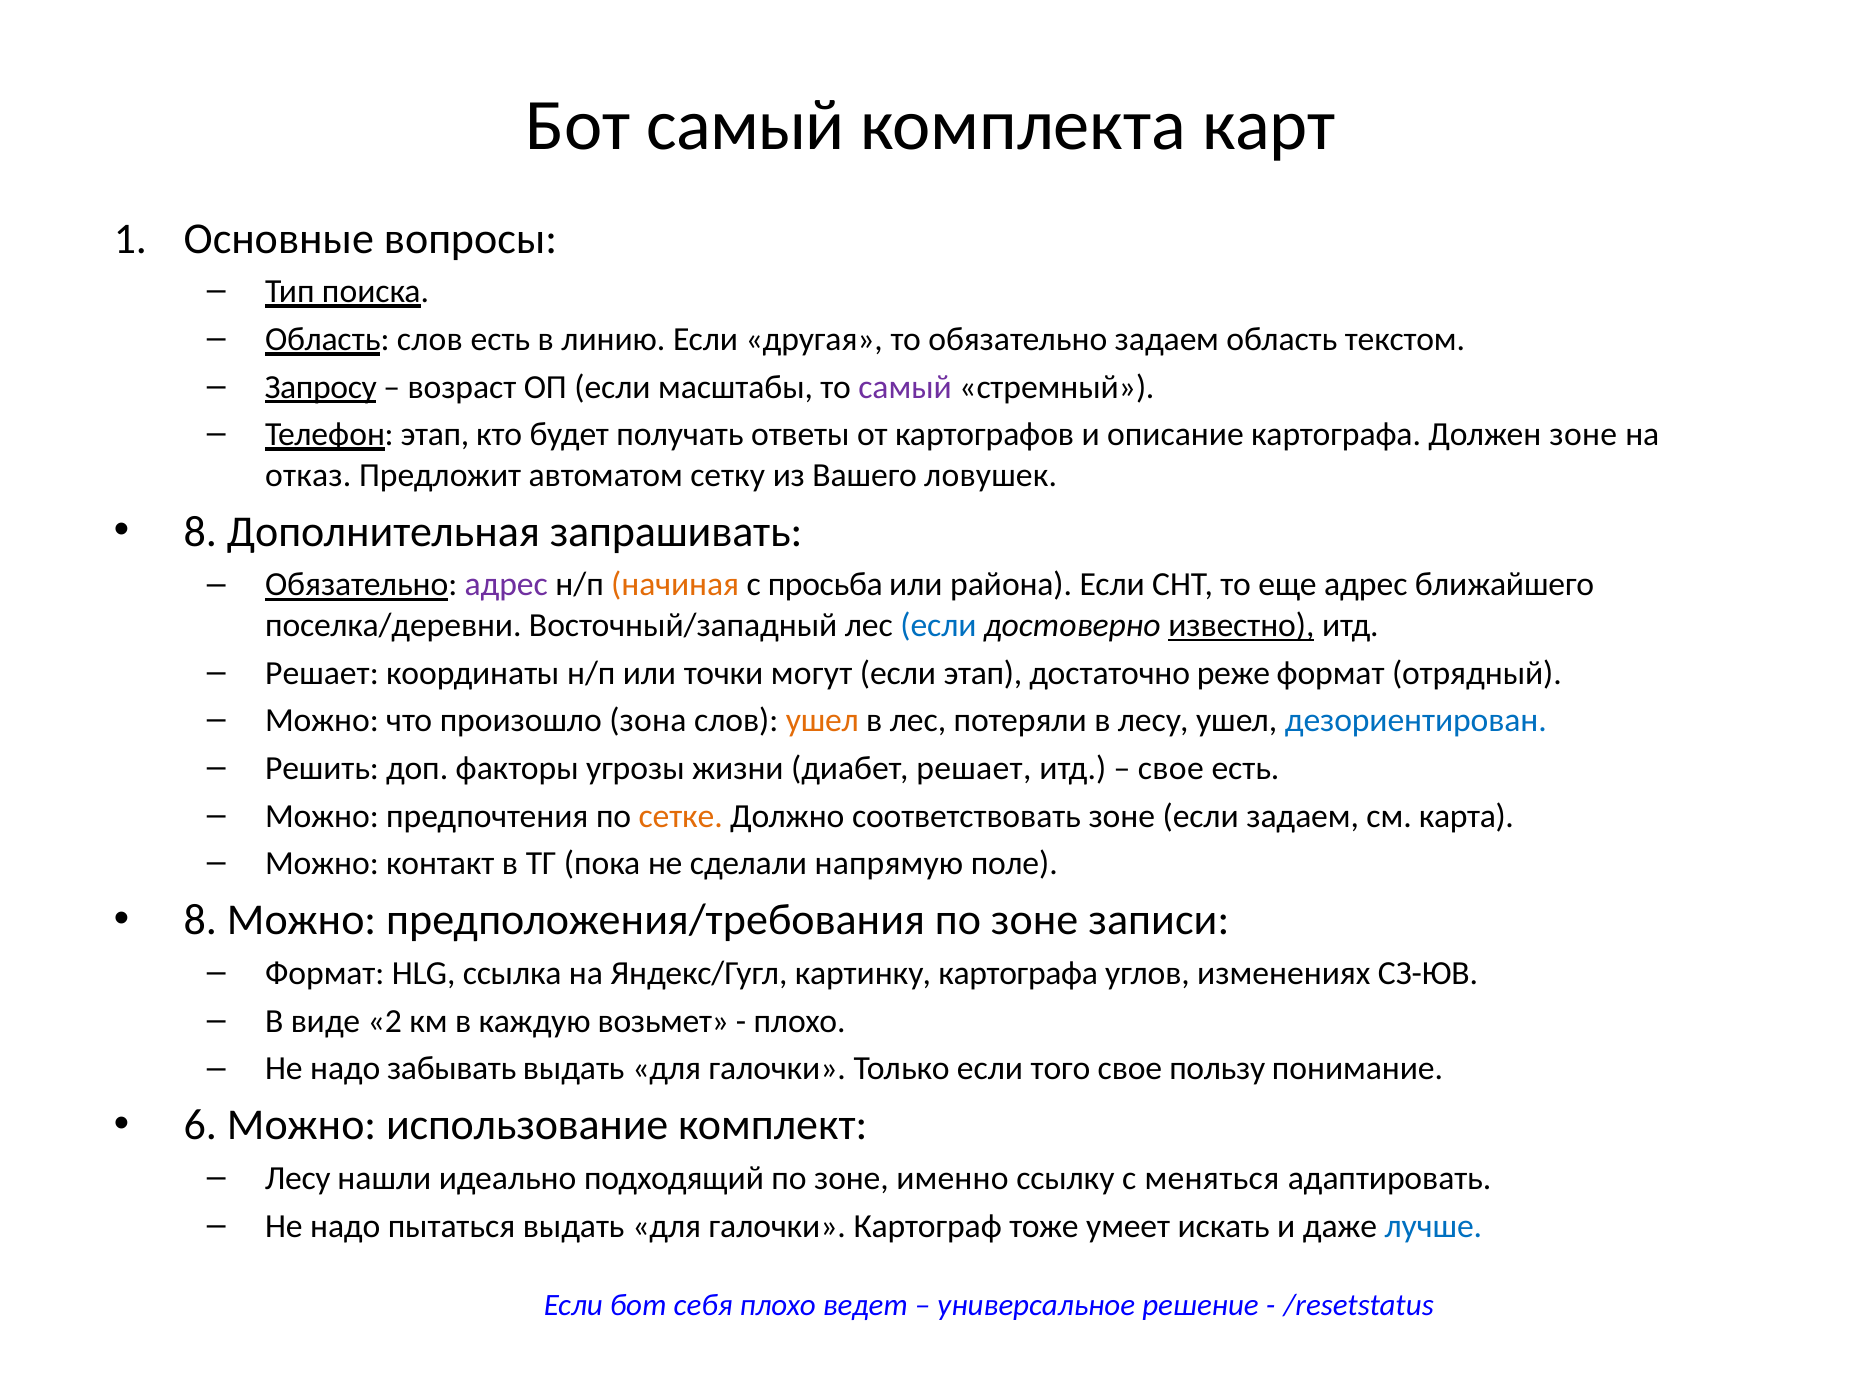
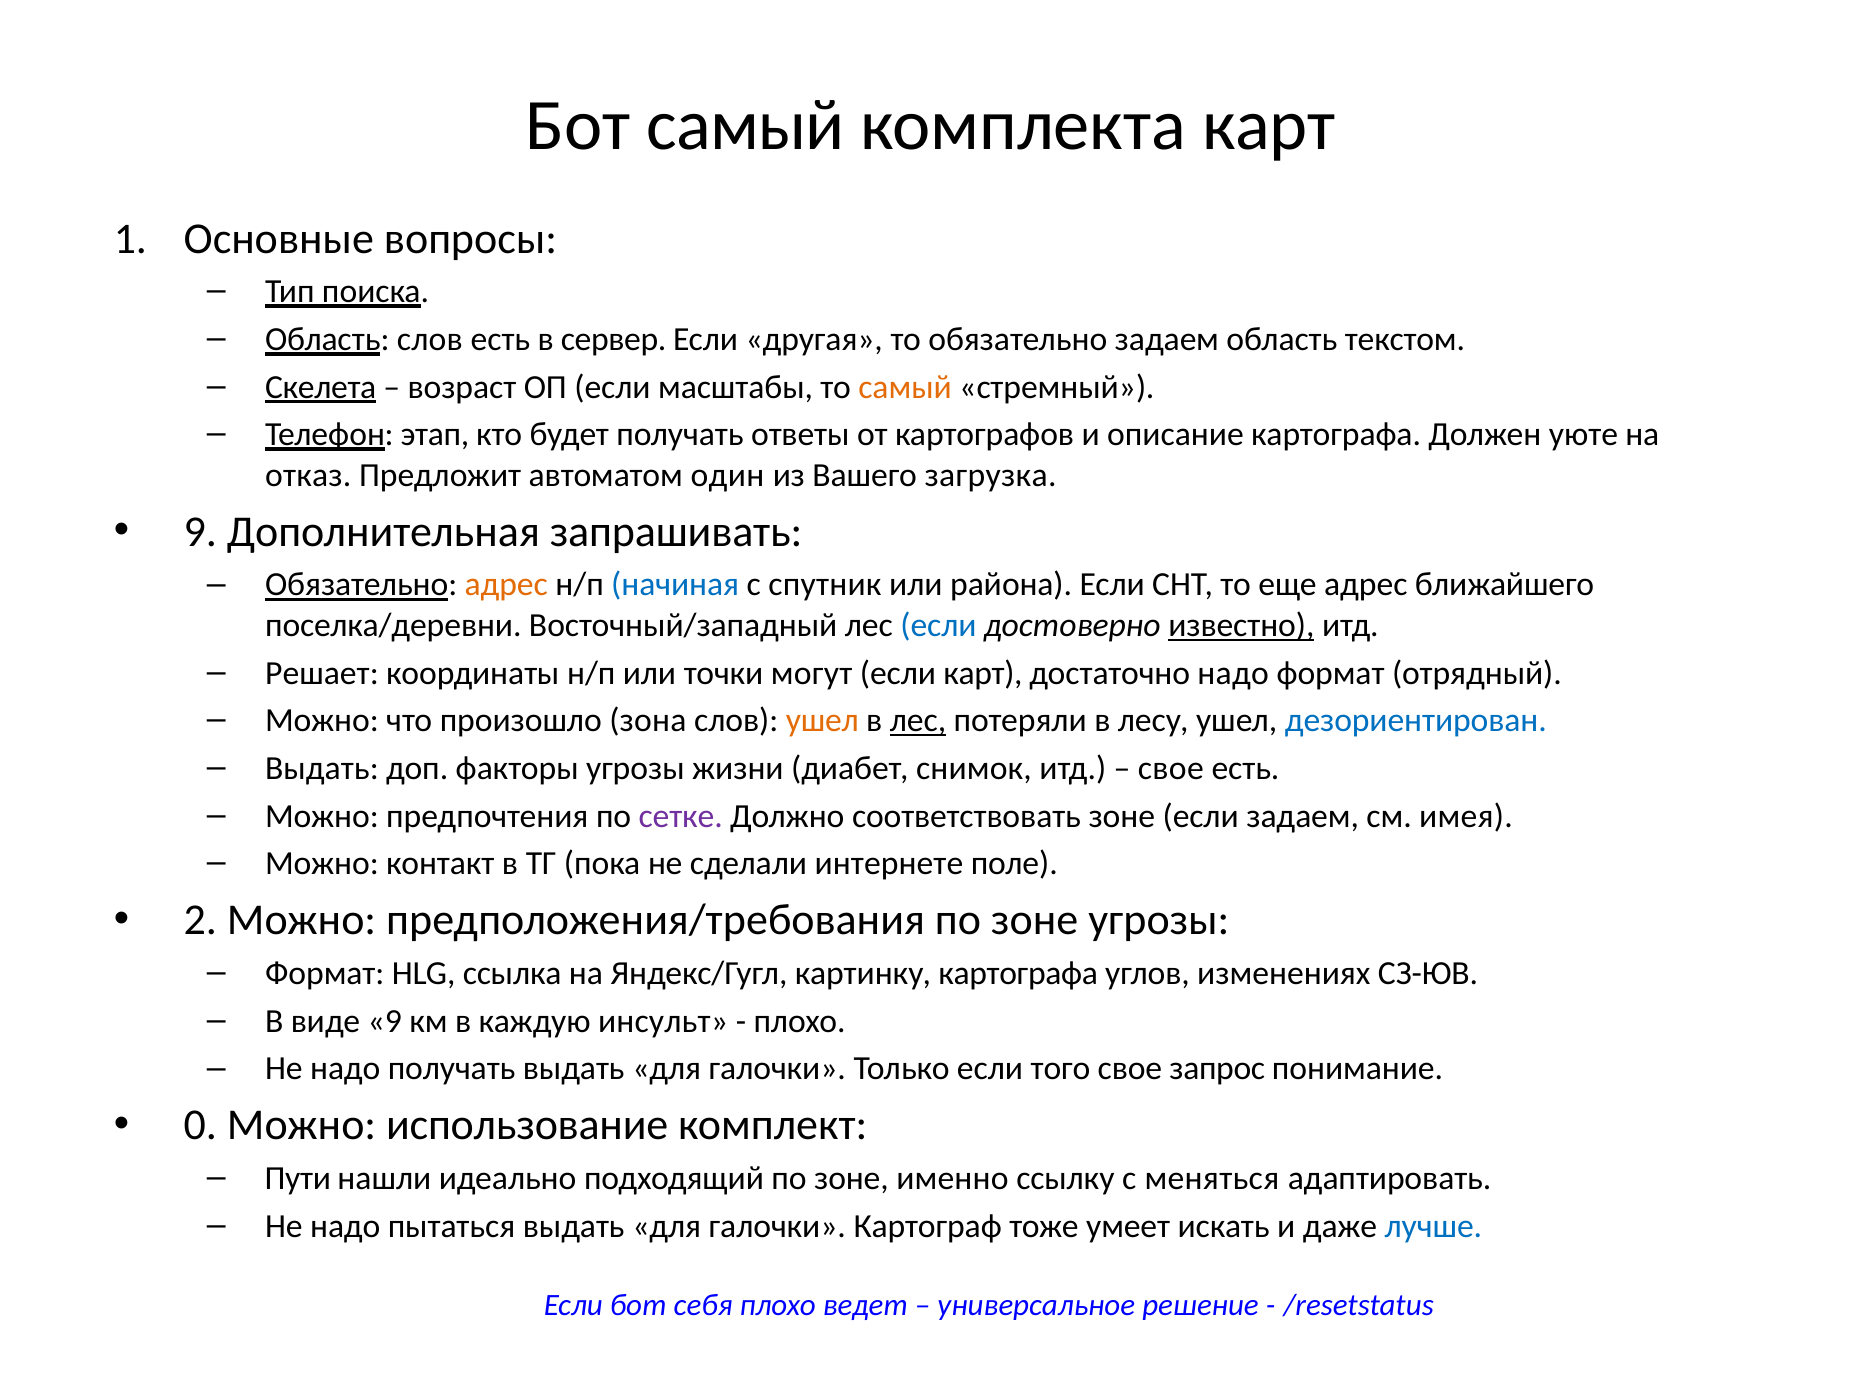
линию: линию -> сервер
Запросу: Запросу -> Скелета
самый at (905, 387) colour: purple -> orange
Должен зоне: зоне -> уюте
сетку: сетку -> один
ловушек: ловушек -> загрузка
8 at (200, 532): 8 -> 9
адрес at (506, 585) colour: purple -> orange
начиная colour: orange -> blue
просьба: просьба -> спутник
если этап: этап -> карт
достаточно реже: реже -> надо
лес at (918, 720) underline: none -> present
Решить at (322, 768): Решить -> Выдать
диабет решает: решает -> снимок
сетке colour: orange -> purple
карта: карта -> имея
напрямую: напрямую -> интернете
8 at (200, 920): 8 -> 2
зоне записи: записи -> угрозы
виде 2: 2 -> 9
возьмет: возьмет -> инсульт
надо забывать: забывать -> получать
пользу: пользу -> запрос
6: 6 -> 0
Лесу at (298, 1178): Лесу -> Пути
